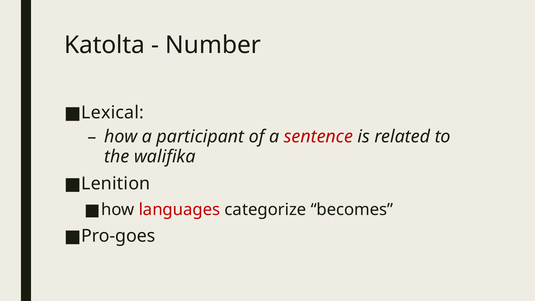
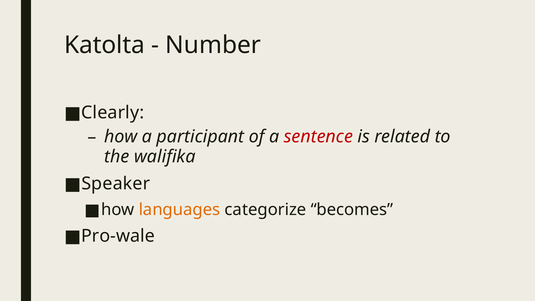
Lexical: Lexical -> Clearly
Lenition: Lenition -> Speaker
languages colour: red -> orange
Pro-goes: Pro-goes -> Pro-wale
